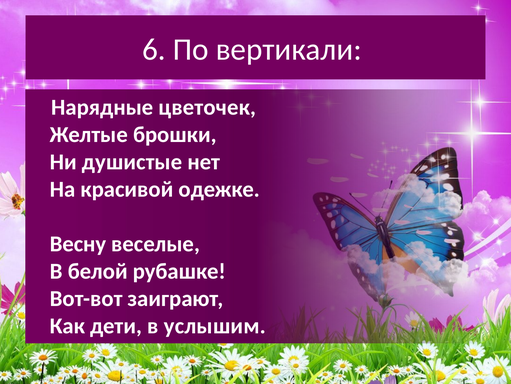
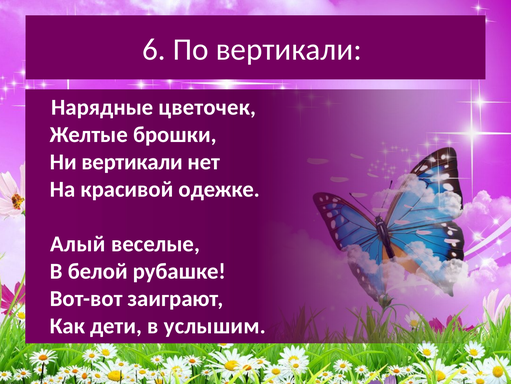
Ни душистые: душистые -> вертикали
Весну: Весну -> Алый
